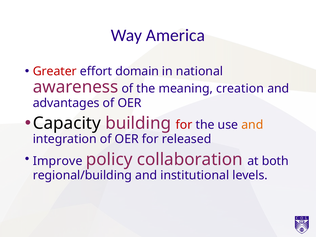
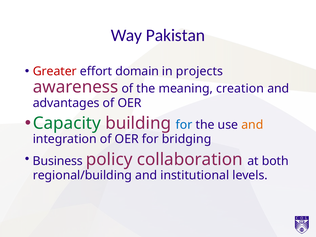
America: America -> Pakistan
national: national -> projects
Capacity colour: black -> green
for at (184, 125) colour: red -> blue
released: released -> bridging
Improve: Improve -> Business
